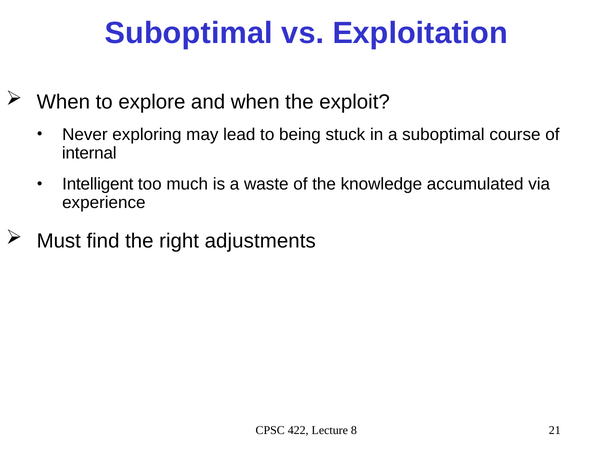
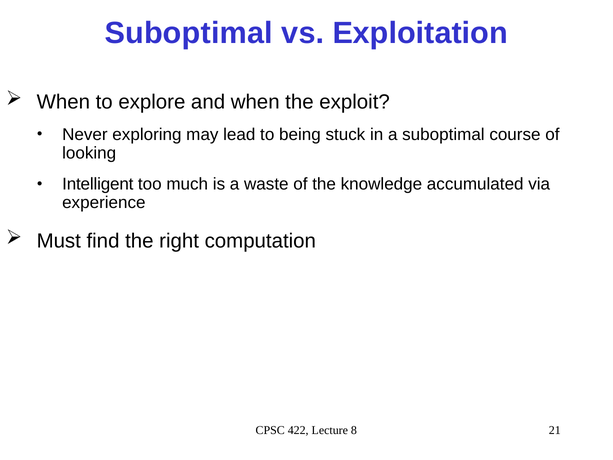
internal: internal -> looking
adjustments: adjustments -> computation
